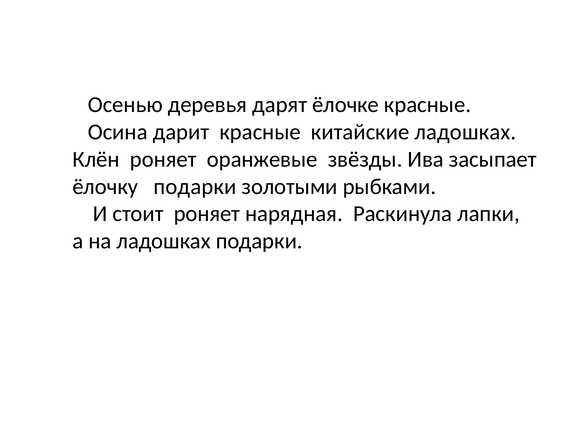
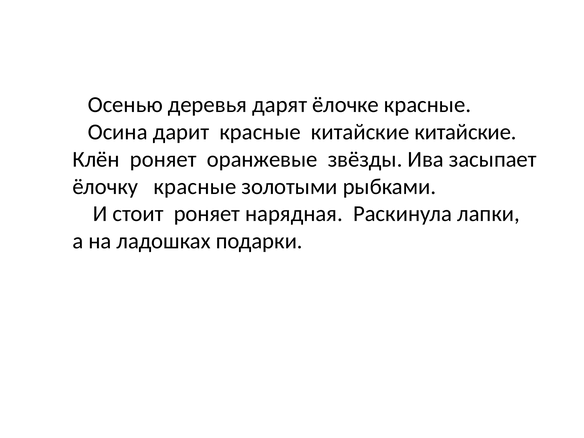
китайские ладошках: ладошках -> китайские
ёлочку подарки: подарки -> красные
